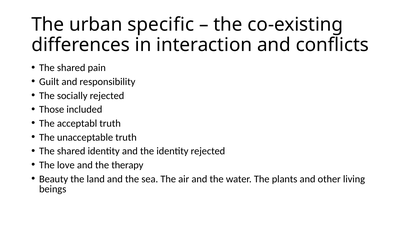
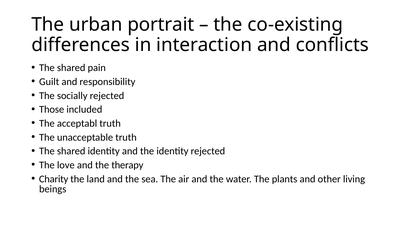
specific: specific -> portrait
Beauty: Beauty -> Charity
